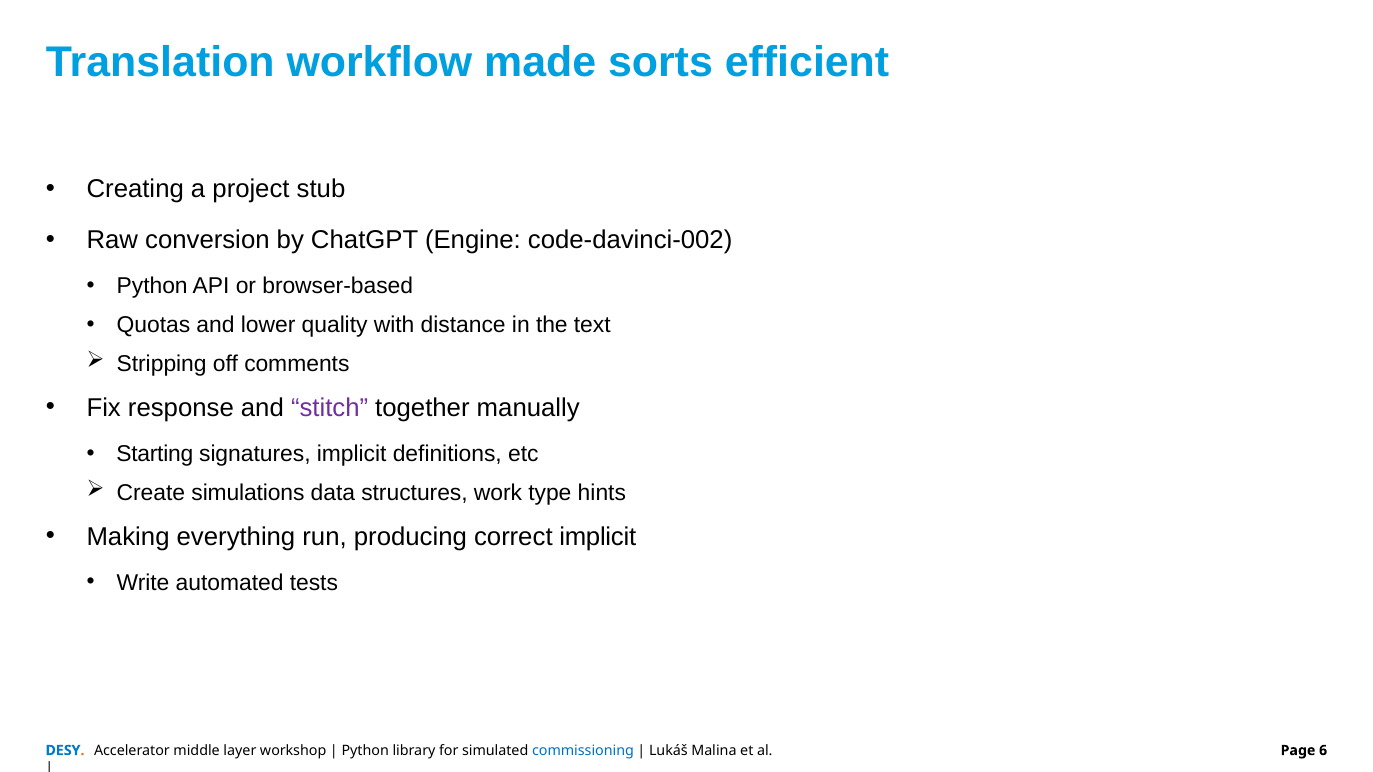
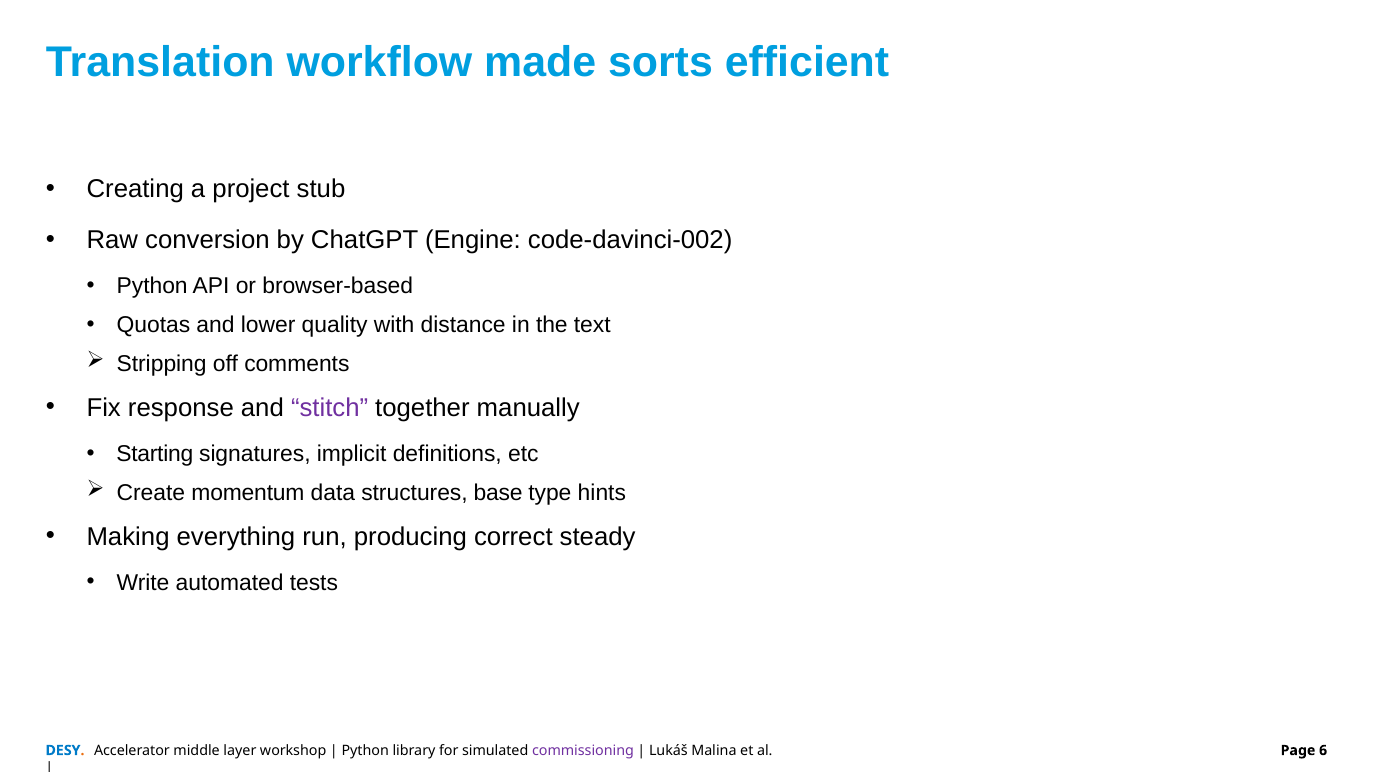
simulations: simulations -> momentum
work: work -> base
correct implicit: implicit -> steady
commissioning colour: blue -> purple
